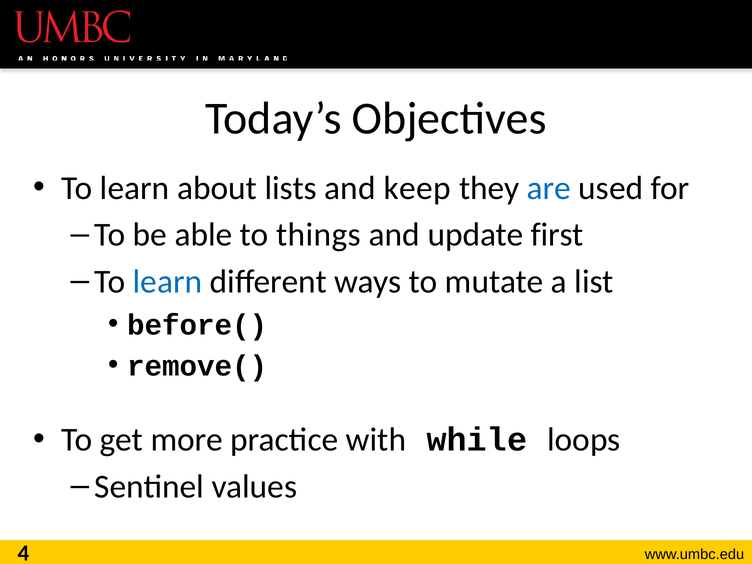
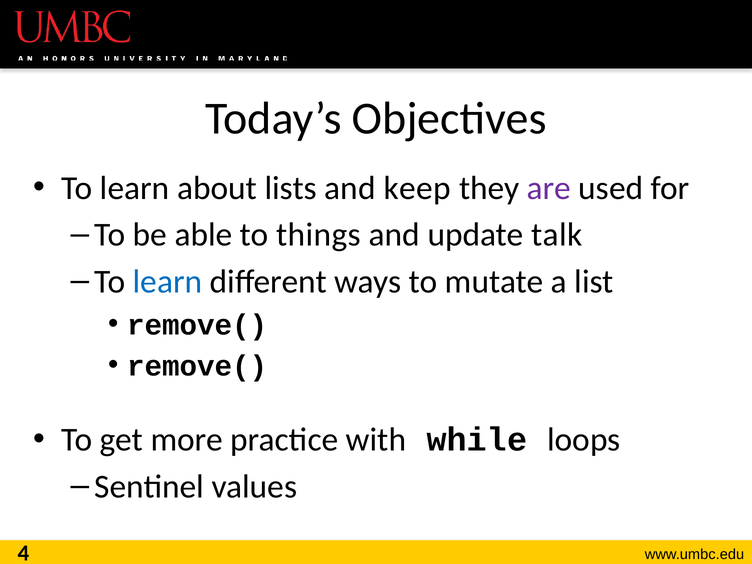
are colour: blue -> purple
first: first -> talk
before( at (197, 325): before( -> remove(
